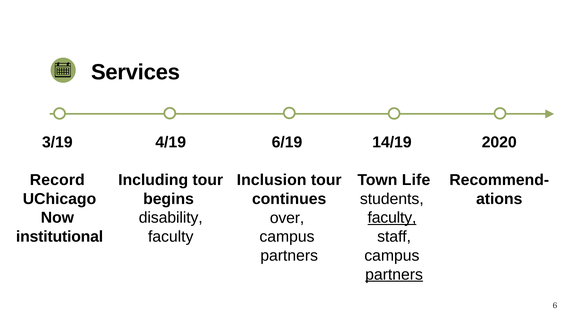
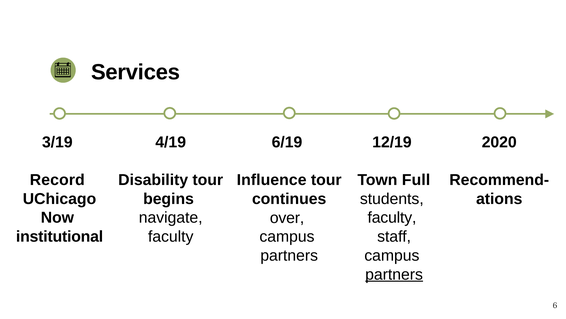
14/19: 14/19 -> 12/19
Including: Including -> Disability
Inclusion: Inclusion -> Influence
Life: Life -> Full
disability: disability -> navigate
faculty at (392, 217) underline: present -> none
